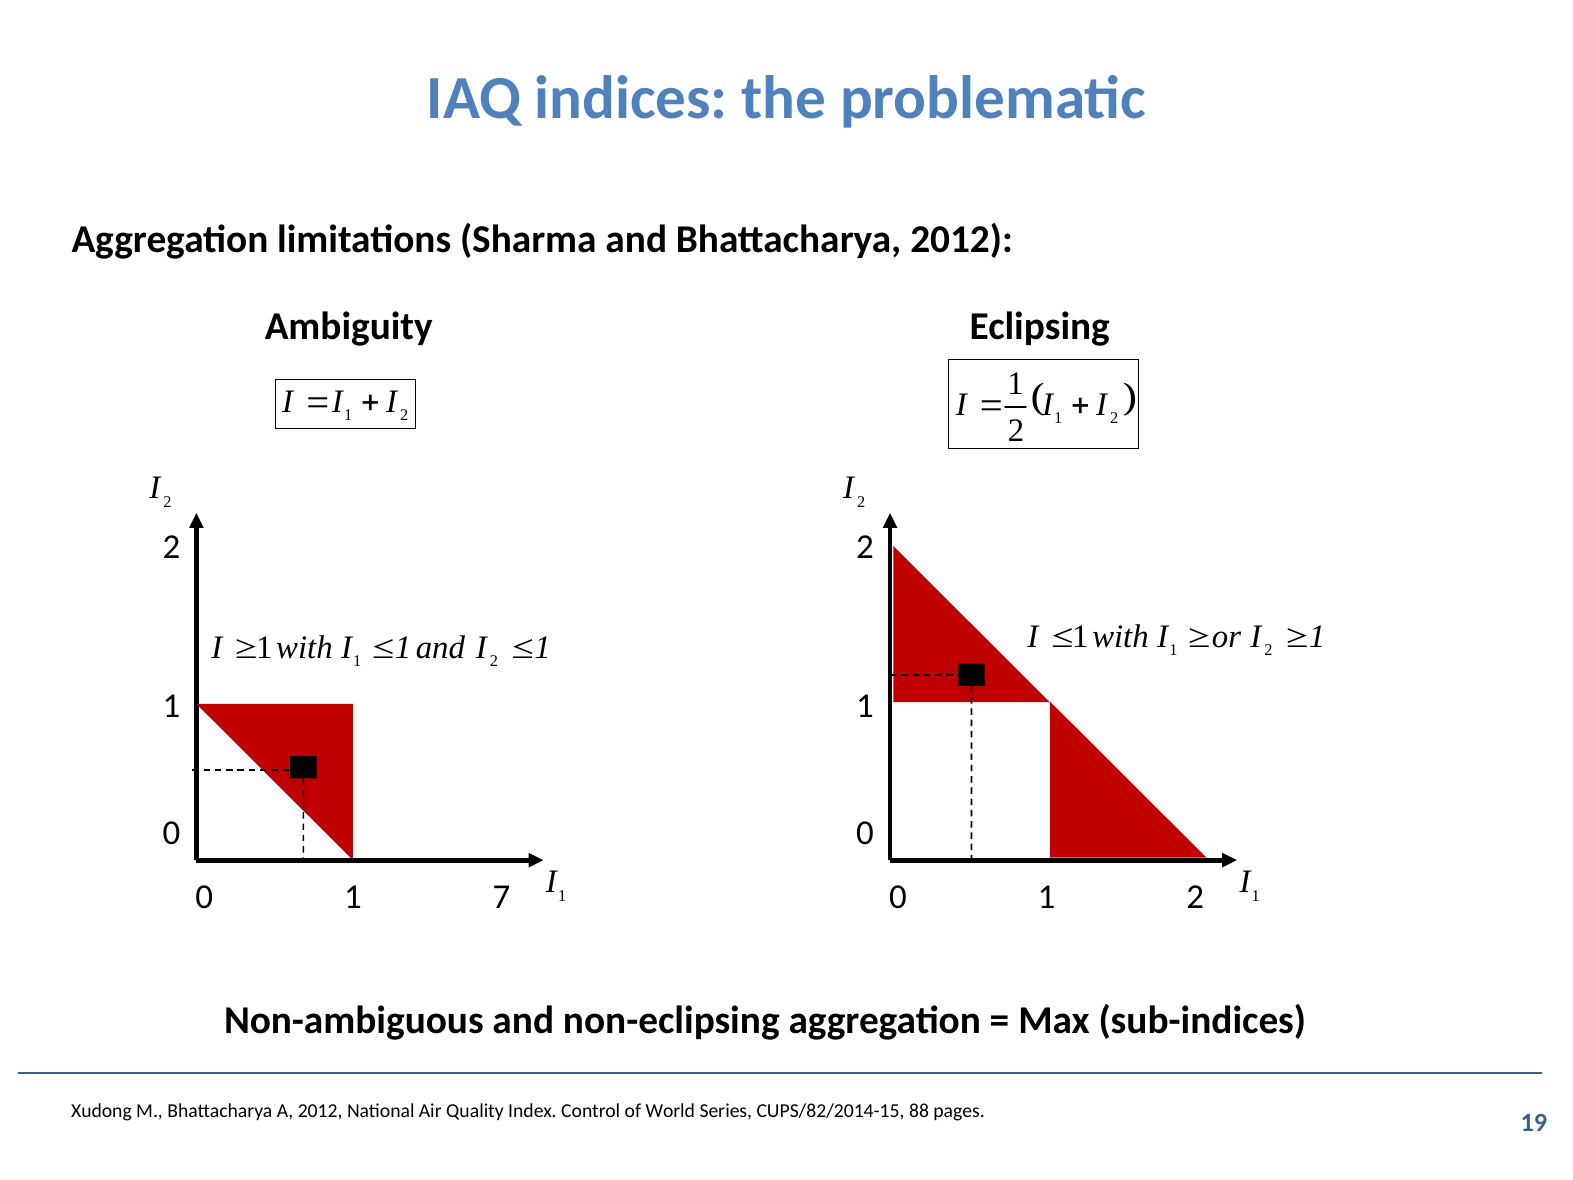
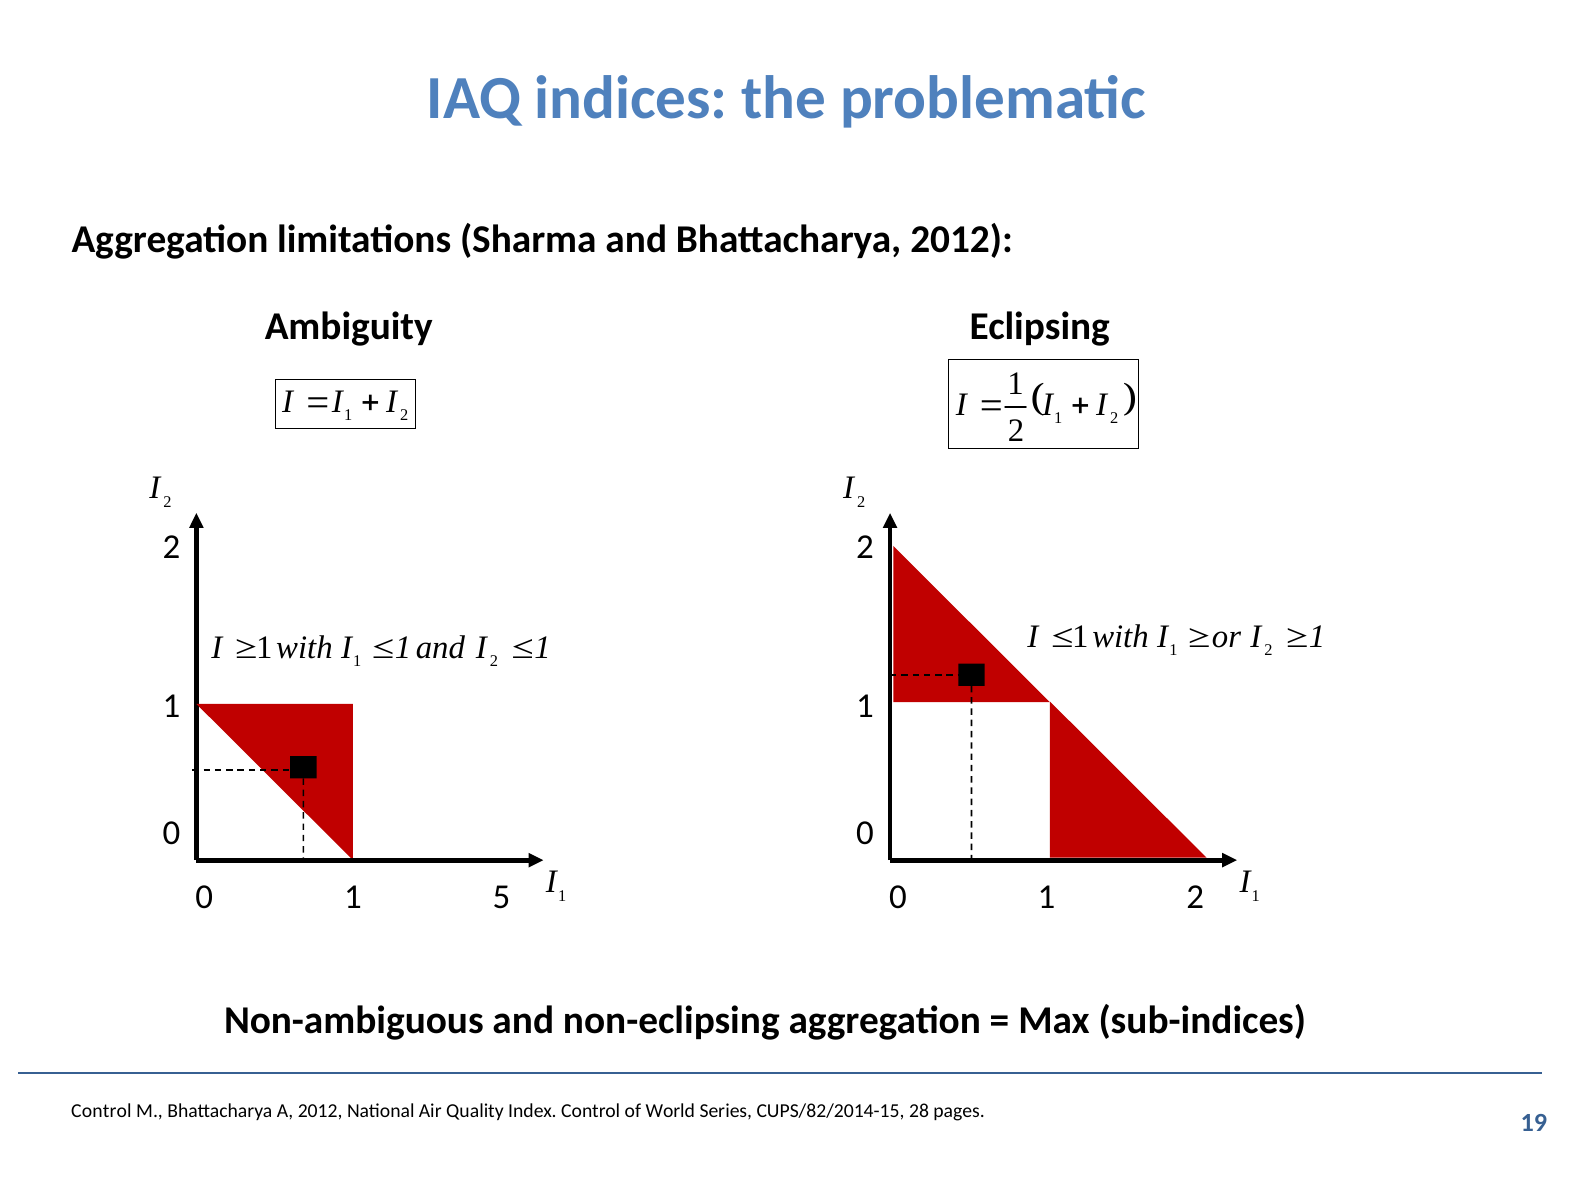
7: 7 -> 5
Xudong at (101, 1111): Xudong -> Control
88: 88 -> 28
